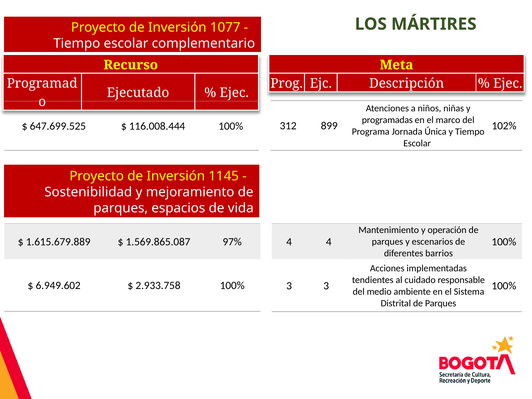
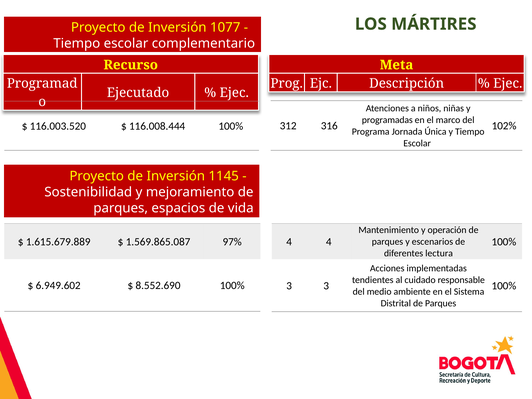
647.699.525: 647.699.525 -> 116.003.520
899: 899 -> 316
barrios: barrios -> lectura
2.933.758: 2.933.758 -> 8.552.690
